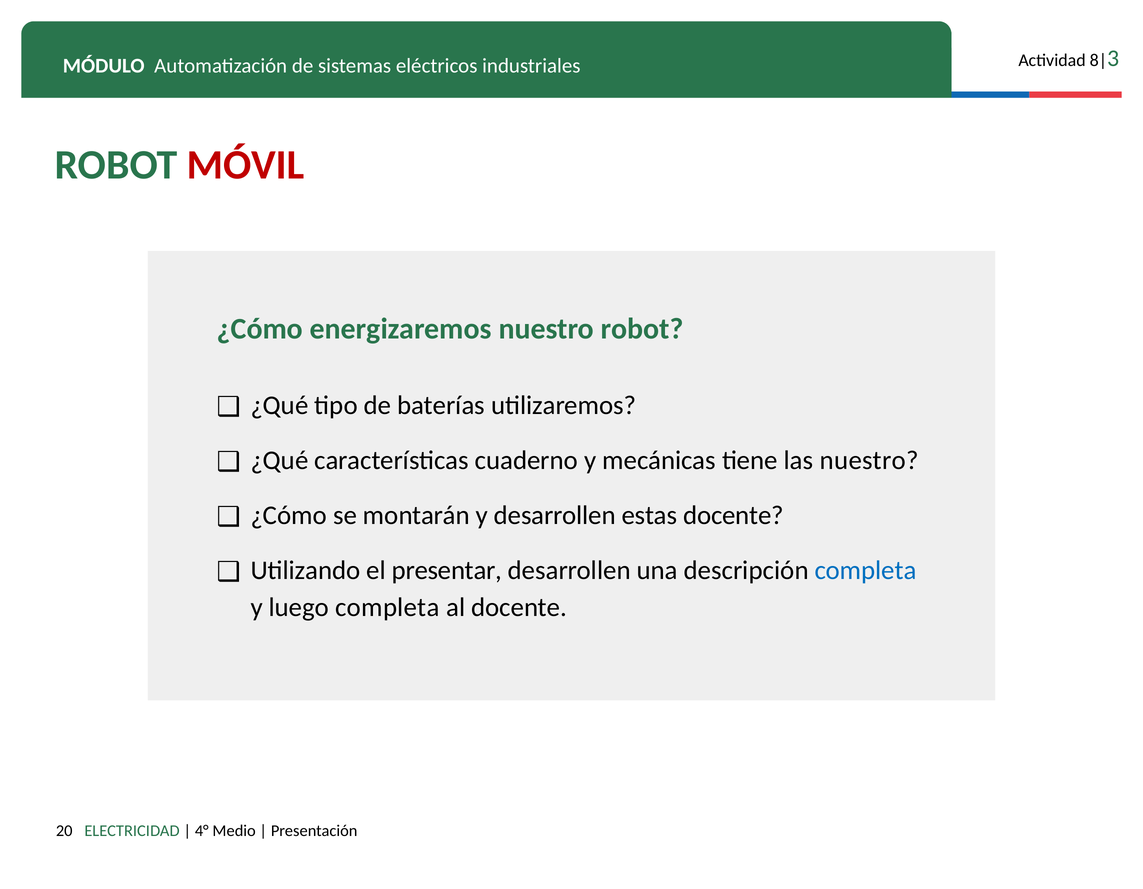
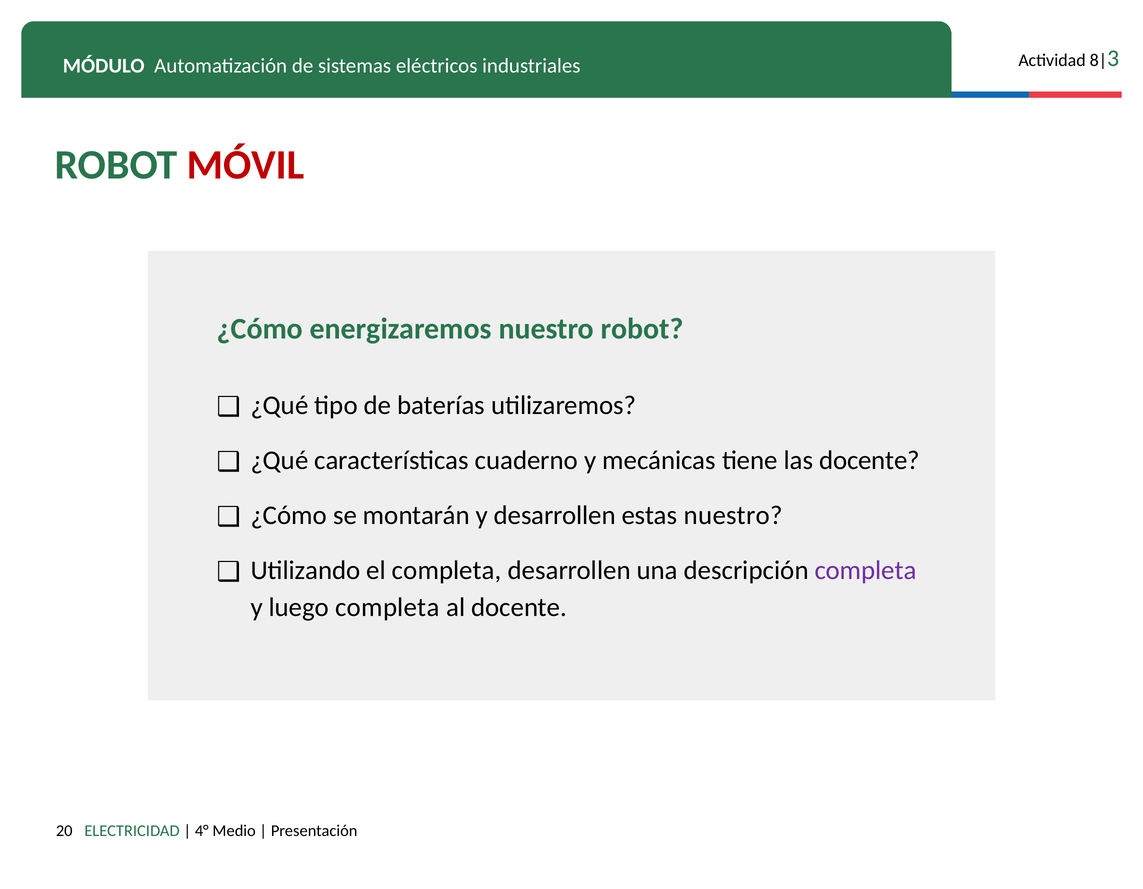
las nuestro: nuestro -> docente
estas docente: docente -> nuestro
el presentar: presentar -> completa
completa at (866, 570) colour: blue -> purple
